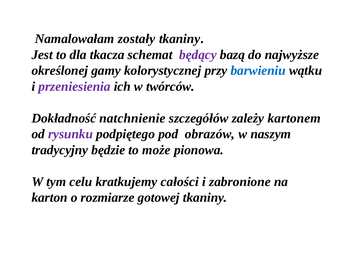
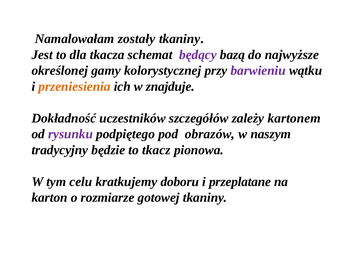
barwieniu colour: blue -> purple
przeniesienia colour: purple -> orange
twórców: twórców -> znajduje
natchnienie: natchnienie -> uczestników
może: może -> tkacz
całości: całości -> doboru
zabronione: zabronione -> przeplatane
